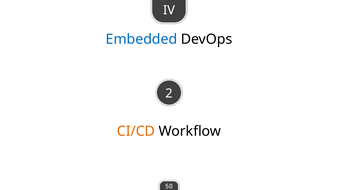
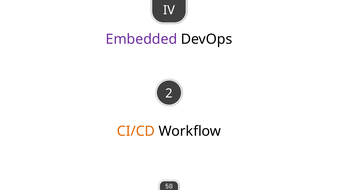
Embedded colour: blue -> purple
